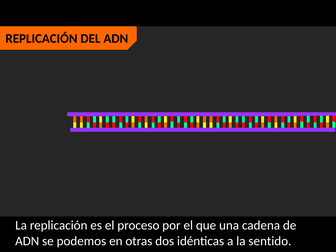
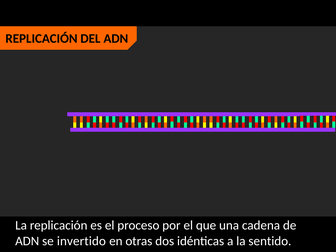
podemos: podemos -> invertido
